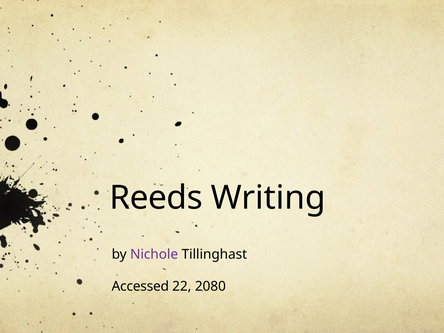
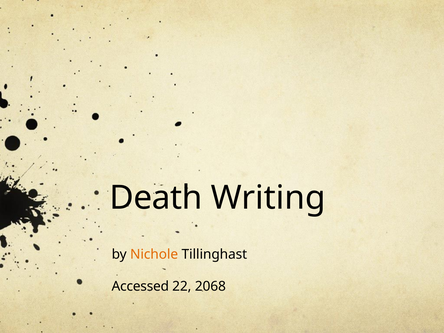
Reeds: Reeds -> Death
Nichole colour: purple -> orange
2080: 2080 -> 2068
